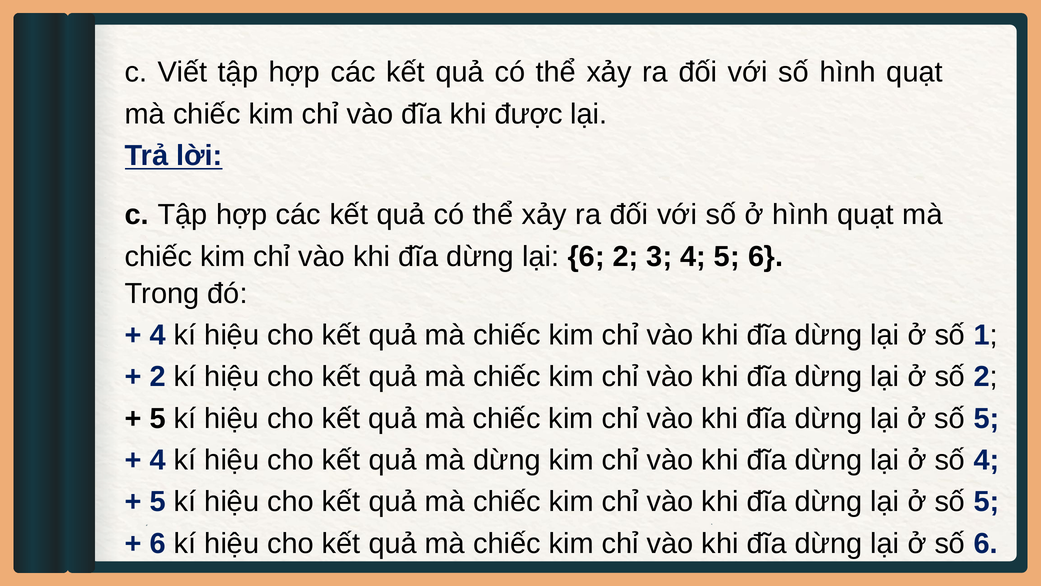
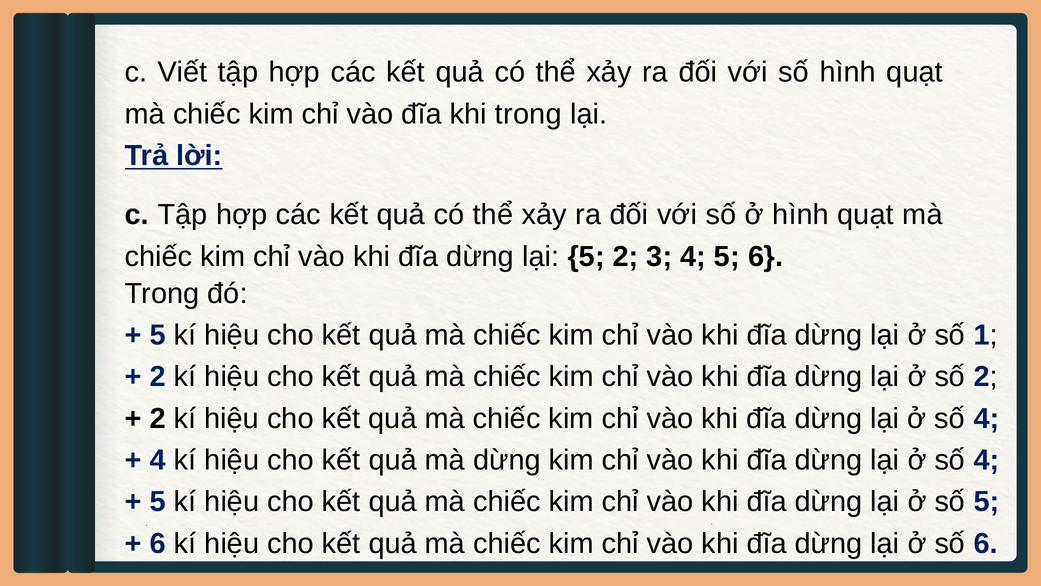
khi được: được -> trong
lại 6: 6 -> 5
4 at (158, 335): 4 -> 5
5 at (158, 418): 5 -> 2
5 at (987, 418): 5 -> 4
